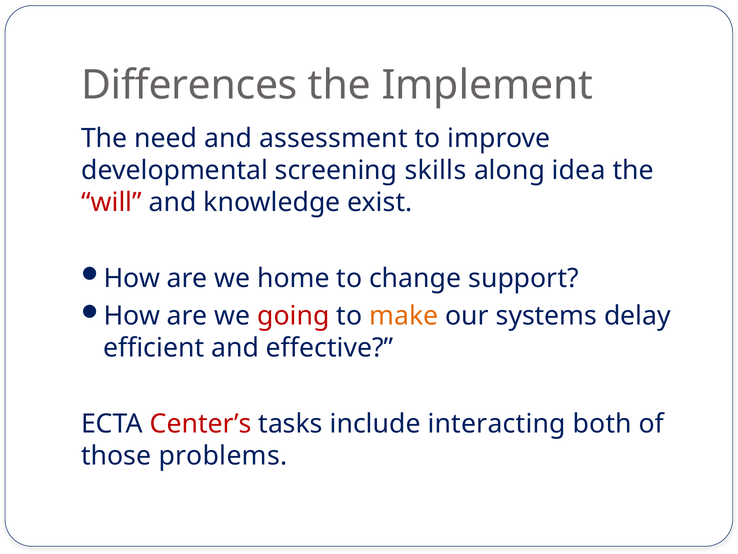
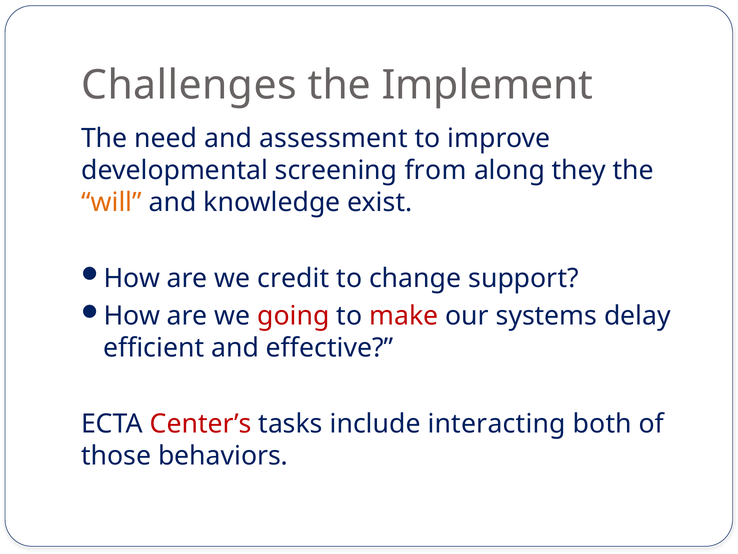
Differences: Differences -> Challenges
skills: skills -> from
idea: idea -> they
will colour: red -> orange
home: home -> credit
make colour: orange -> red
problems: problems -> behaviors
